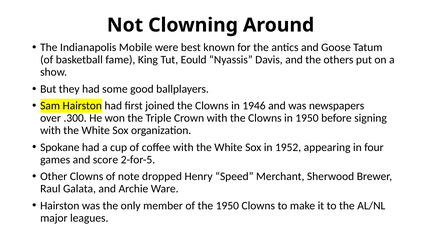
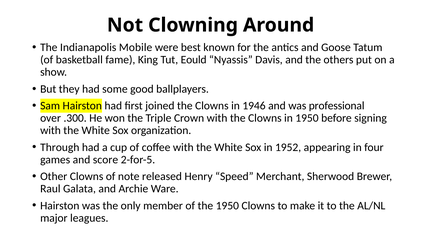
newspapers: newspapers -> professional
Spokane: Spokane -> Through
dropped: dropped -> released
